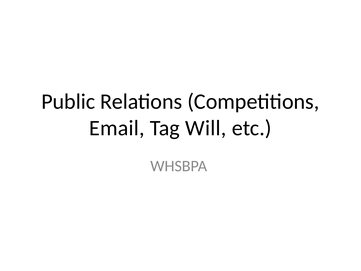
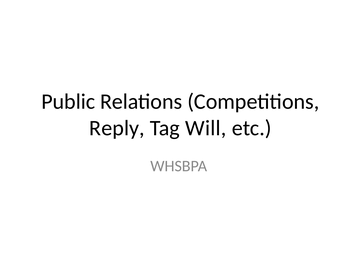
Email: Email -> Reply
